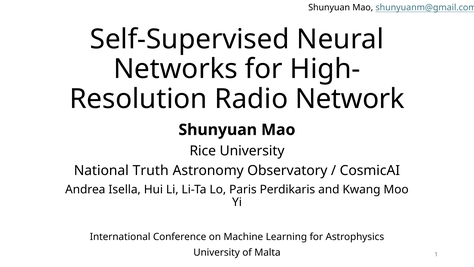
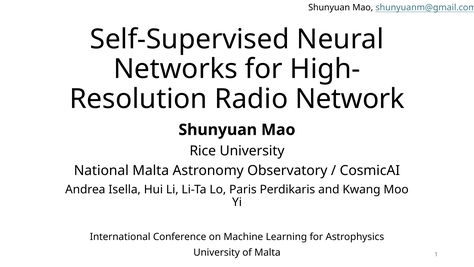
National Truth: Truth -> Malta
